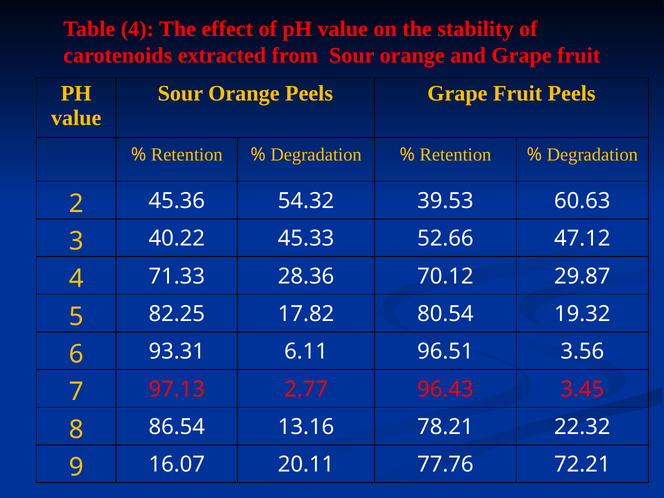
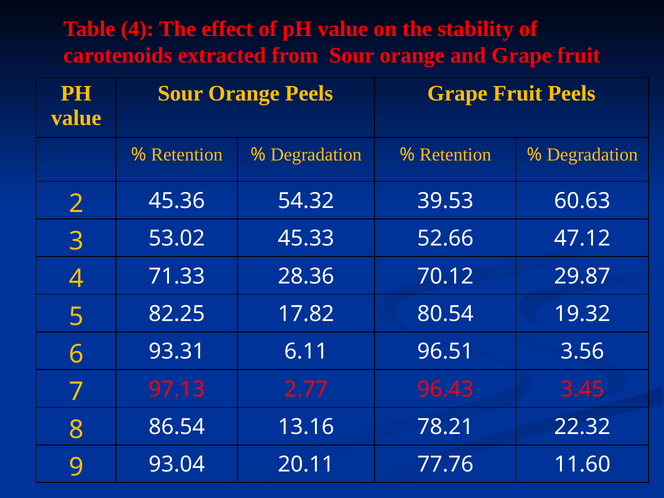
40.22: 40.22 -> 53.02
16.07: 16.07 -> 93.04
72.21: 72.21 -> 11.60
